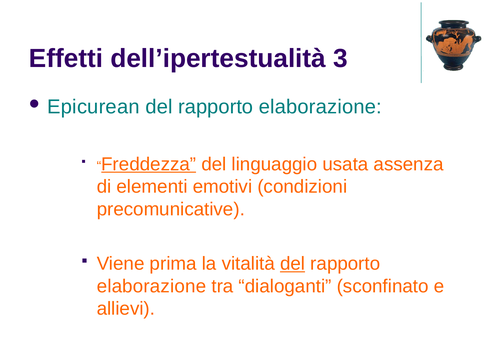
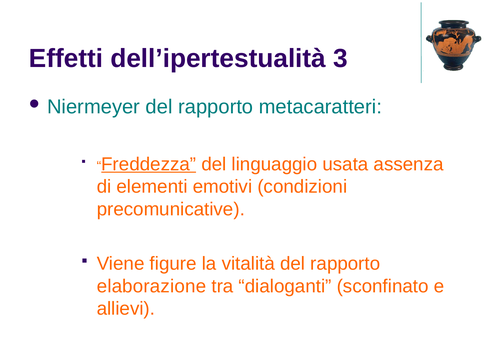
Epicurean: Epicurean -> Niermeyer
elaborazione at (320, 107): elaborazione -> metacaratteri
prima: prima -> figure
del at (293, 264) underline: present -> none
